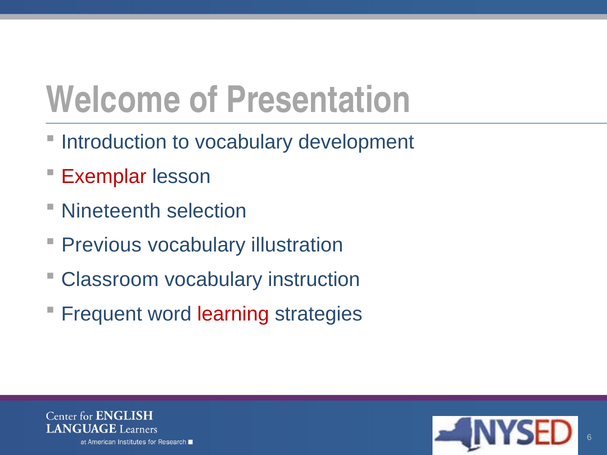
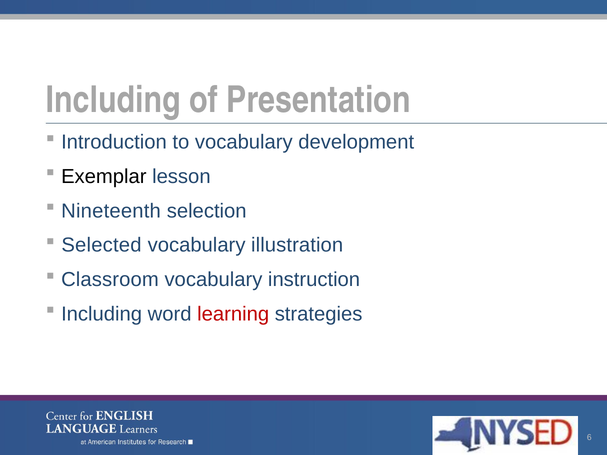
Welcome at (113, 100): Welcome -> Including
Exemplar colour: red -> black
Previous: Previous -> Selected
Frequent at (102, 314): Frequent -> Including
